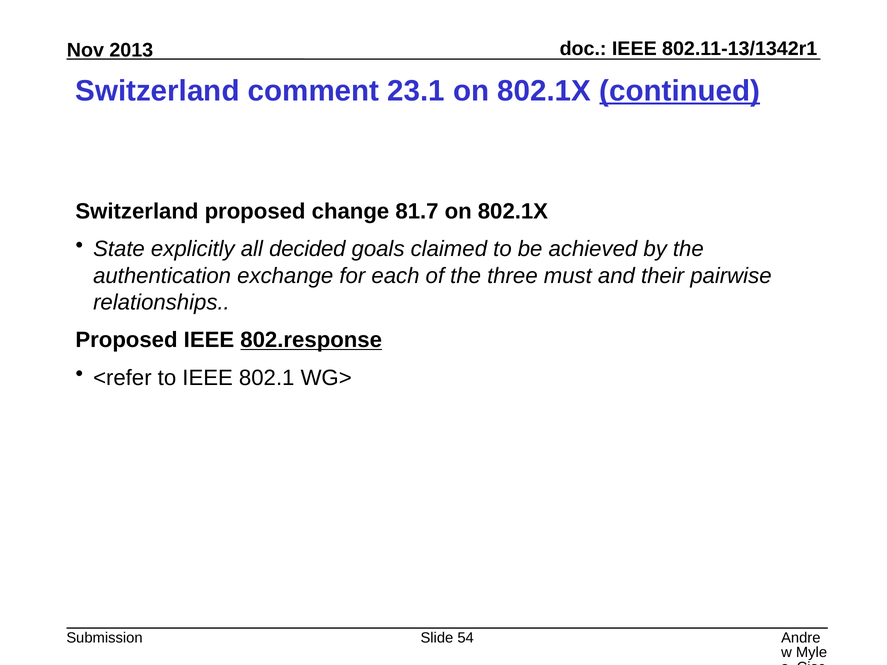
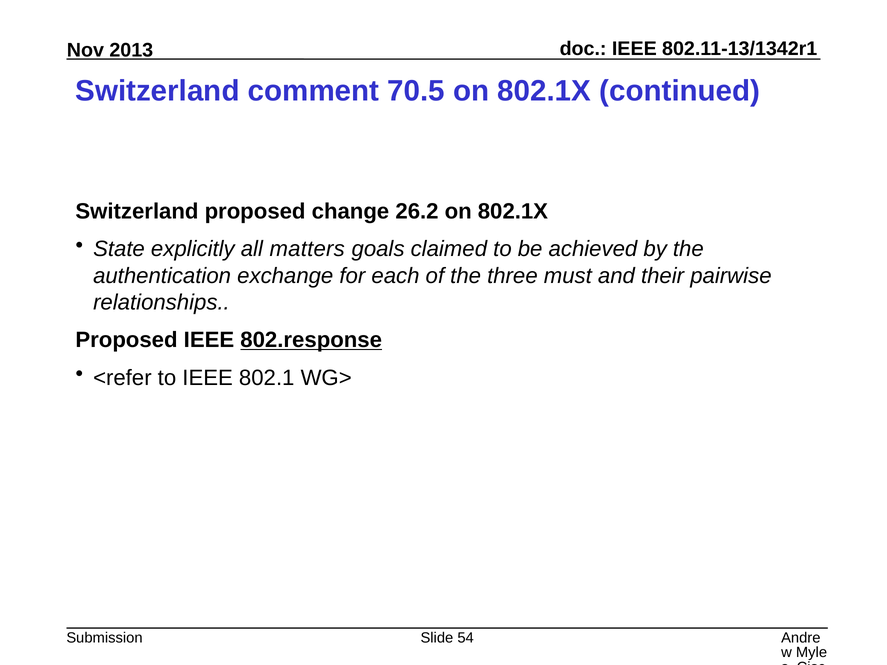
23.1: 23.1 -> 70.5
continued underline: present -> none
81.7: 81.7 -> 26.2
decided: decided -> matters
